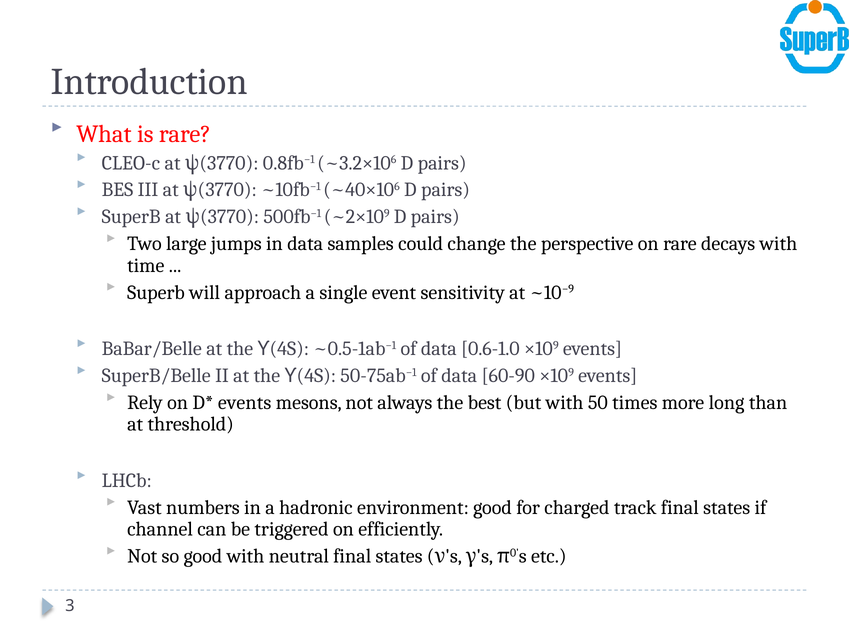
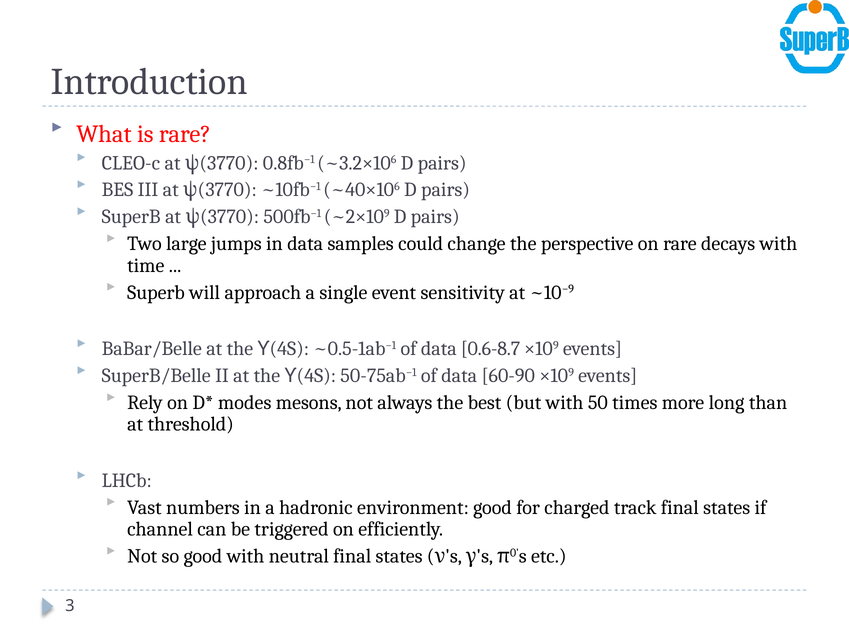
0.6-1.0: 0.6-1.0 -> 0.6-8.7
events at (245, 402): events -> modes
